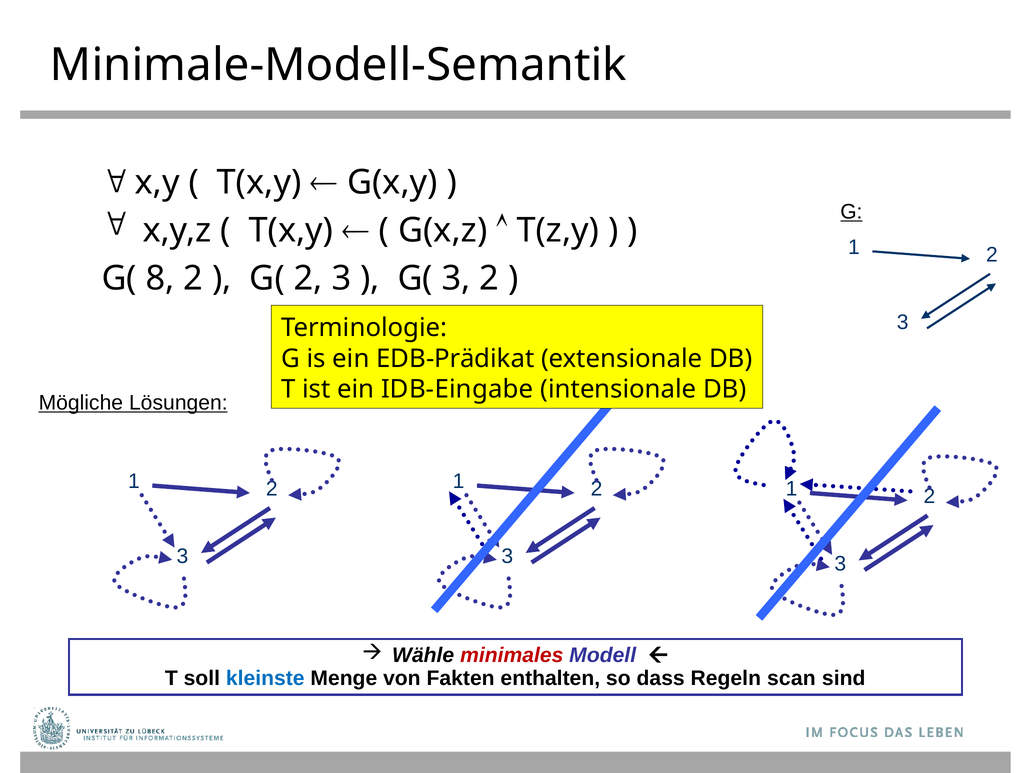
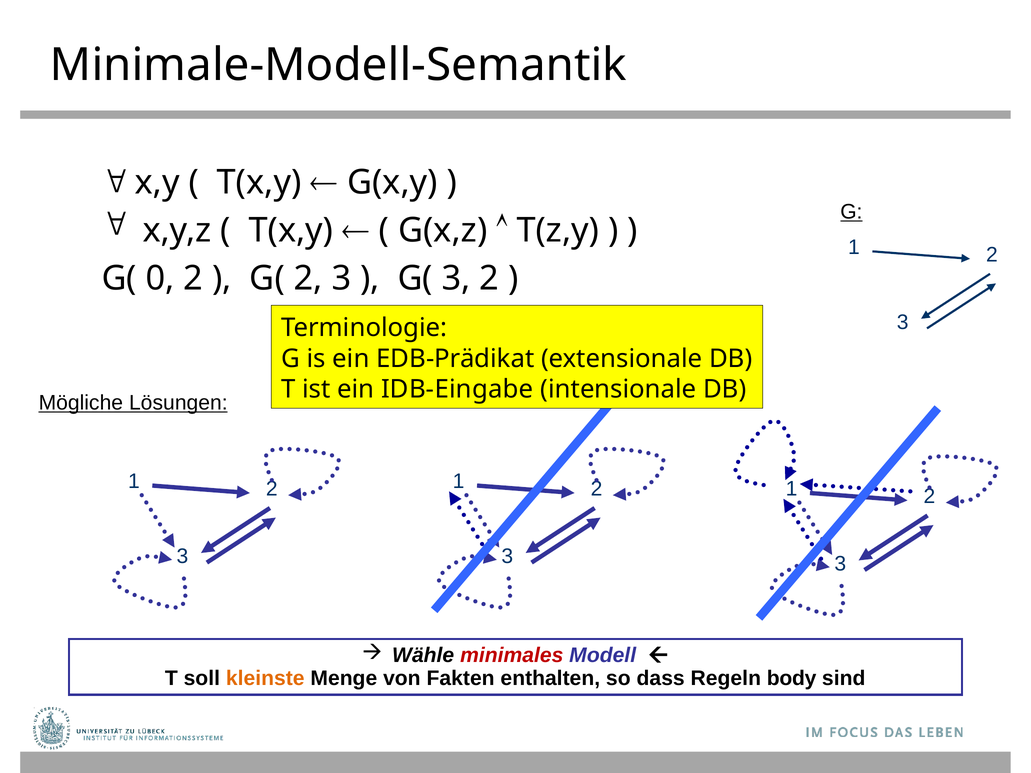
8: 8 -> 0
kleinste colour: blue -> orange
scan: scan -> body
